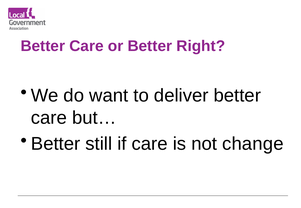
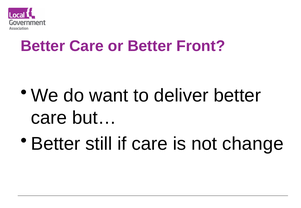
Right: Right -> Front
